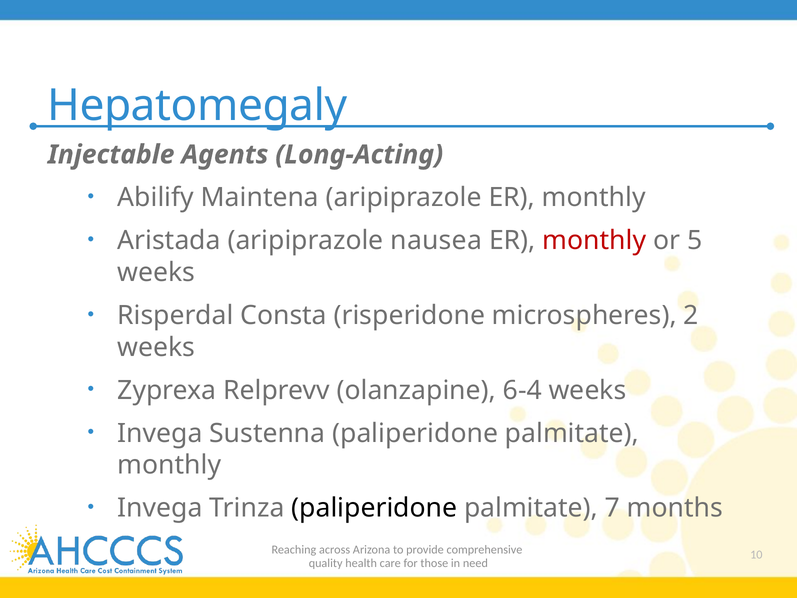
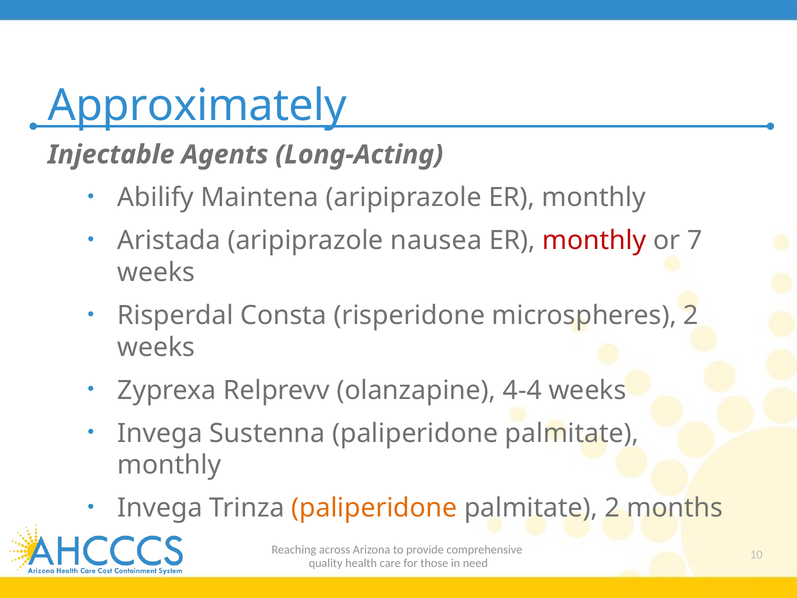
Hepatomegaly: Hepatomegaly -> Approximately
5: 5 -> 7
6-4: 6-4 -> 4-4
paliperidone at (374, 508) colour: black -> orange
palmitate 7: 7 -> 2
